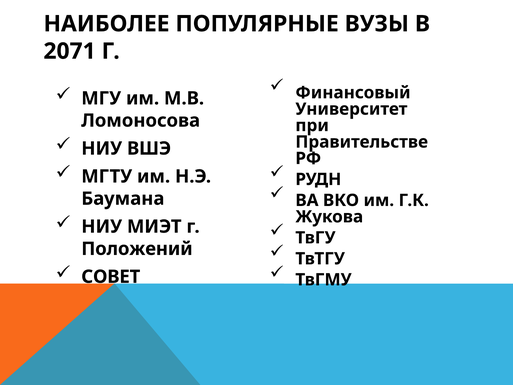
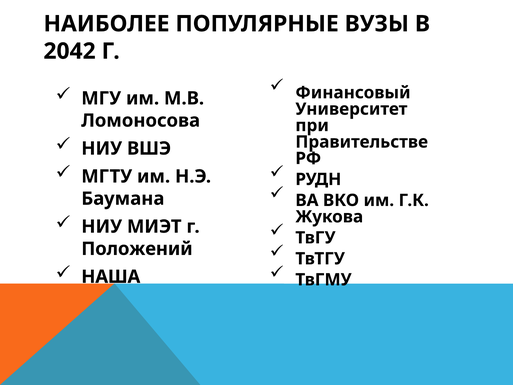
2071: 2071 -> 2042
СОВЕТ: СОВЕТ -> НАША
